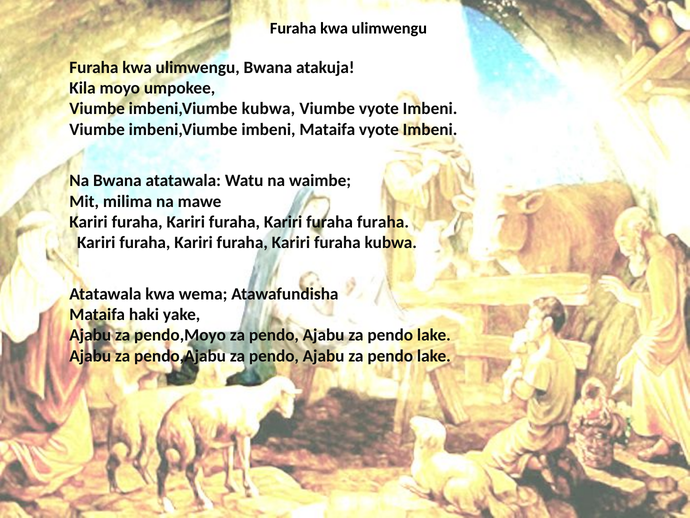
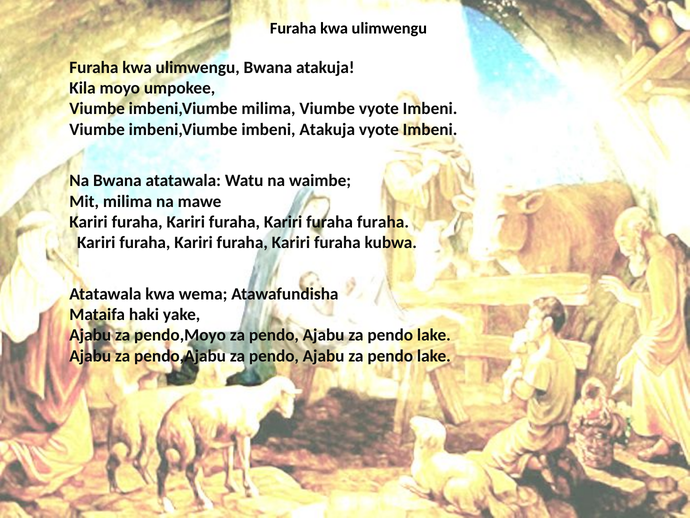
imbeni,Viumbe kubwa: kubwa -> milima
imbeni Mataifa: Mataifa -> Atakuja
